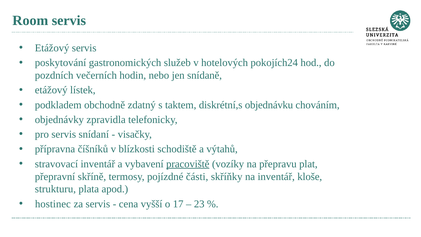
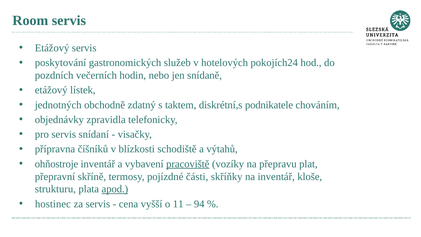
podkladem: podkladem -> jednotných
objednávku: objednávku -> podnikatele
stravovací: stravovací -> ohňostroje
apod underline: none -> present
17: 17 -> 11
23: 23 -> 94
